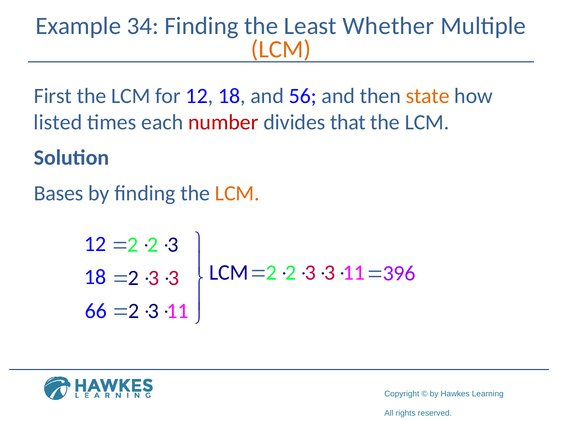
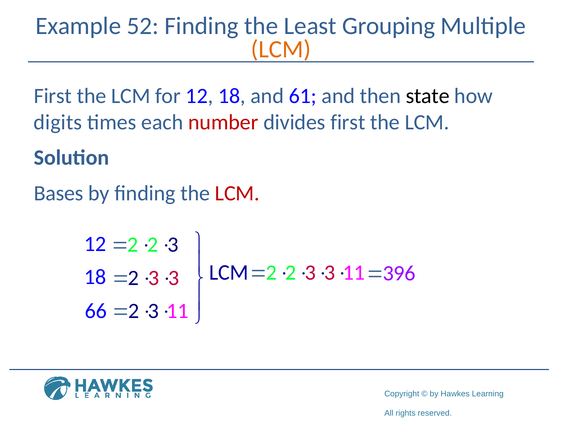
34: 34 -> 52
Whether: Whether -> Grouping
56: 56 -> 61
state colour: orange -> black
listed: listed -> digits
divides that: that -> first
LCM at (237, 194) colour: orange -> red
